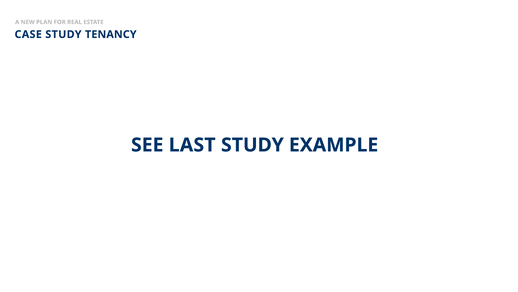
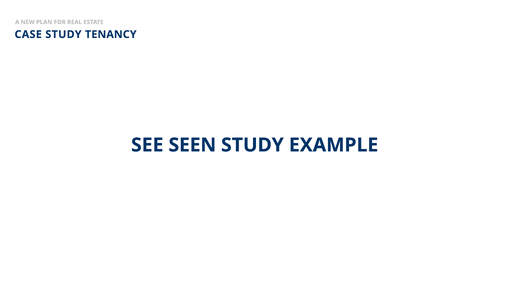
LAST: LAST -> SEEN
